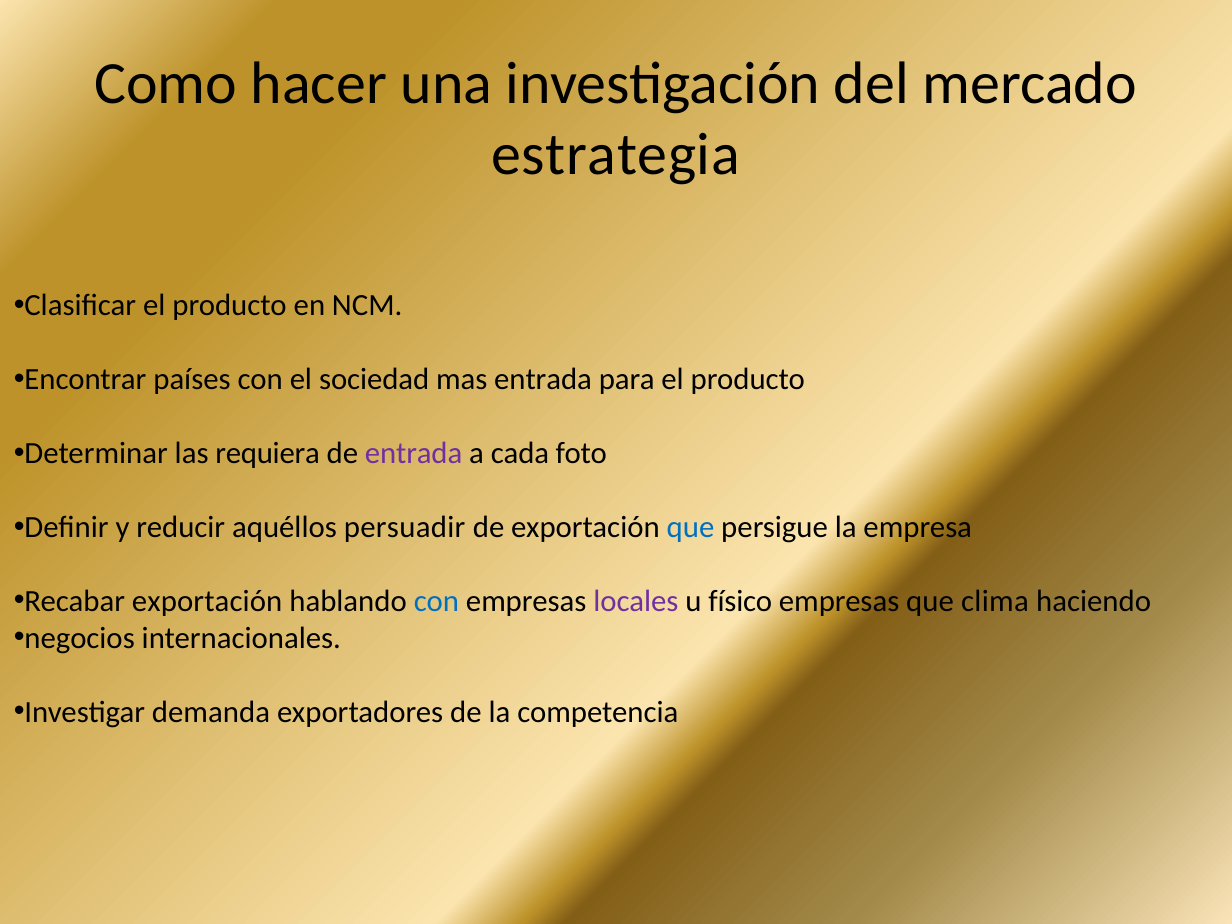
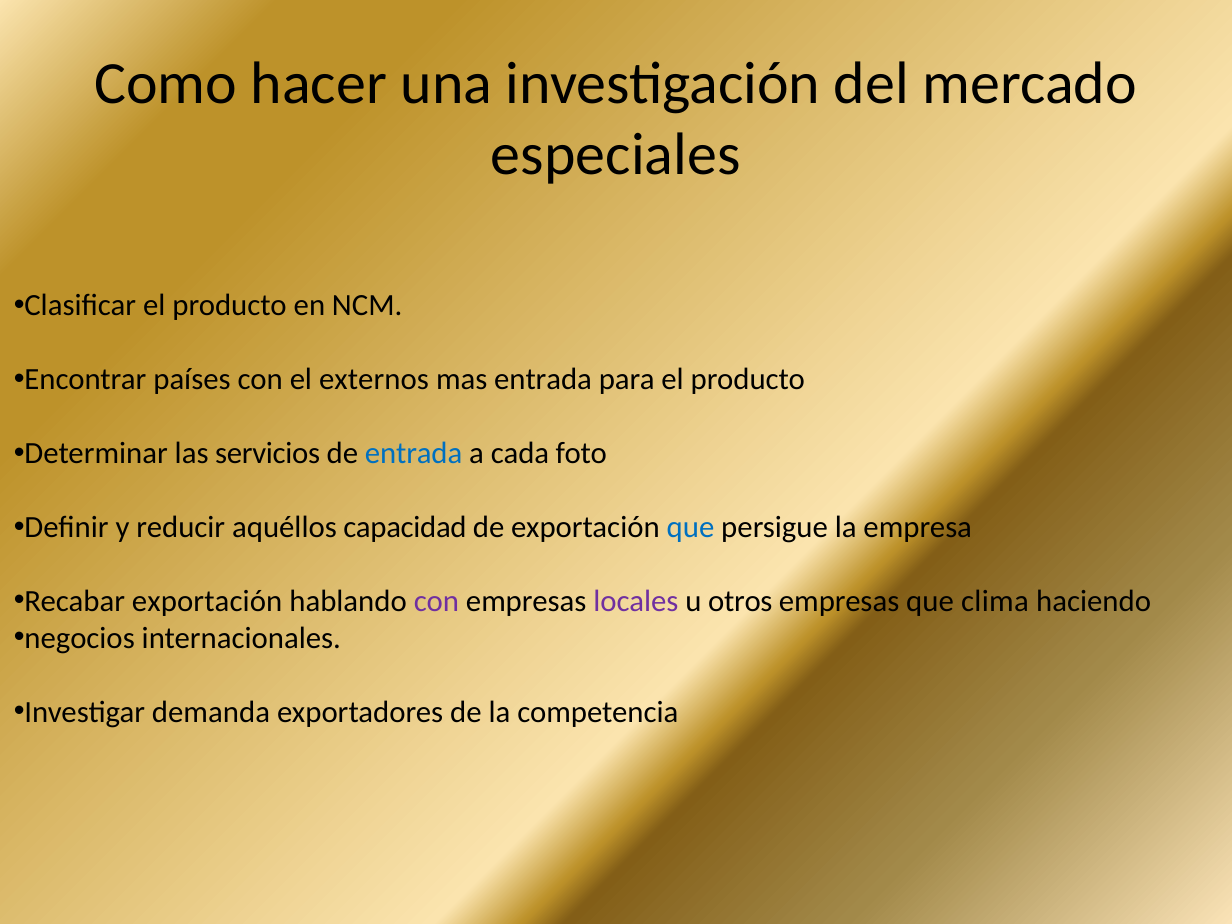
estrategia: estrategia -> especiales
sociedad: sociedad -> externos
requiera: requiera -> servicios
entrada at (414, 454) colour: purple -> blue
persuadir: persuadir -> capacidad
con at (436, 601) colour: blue -> purple
físico: físico -> otros
